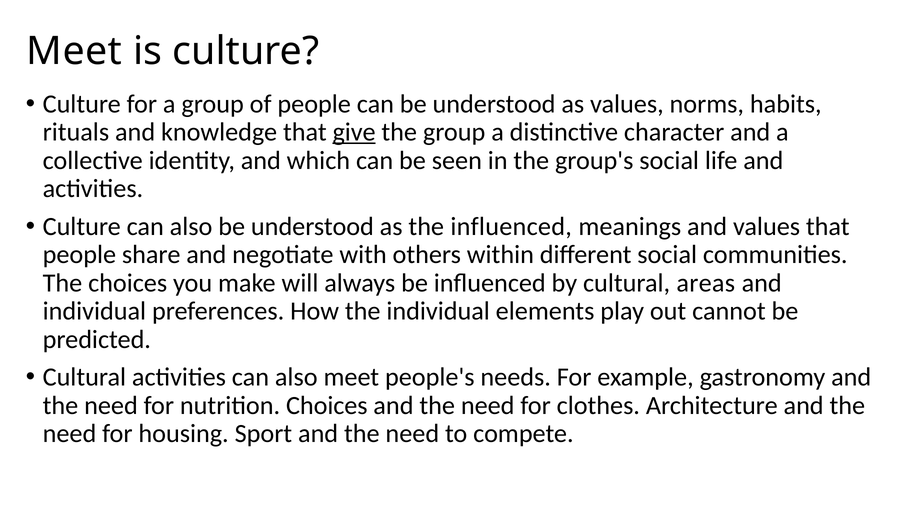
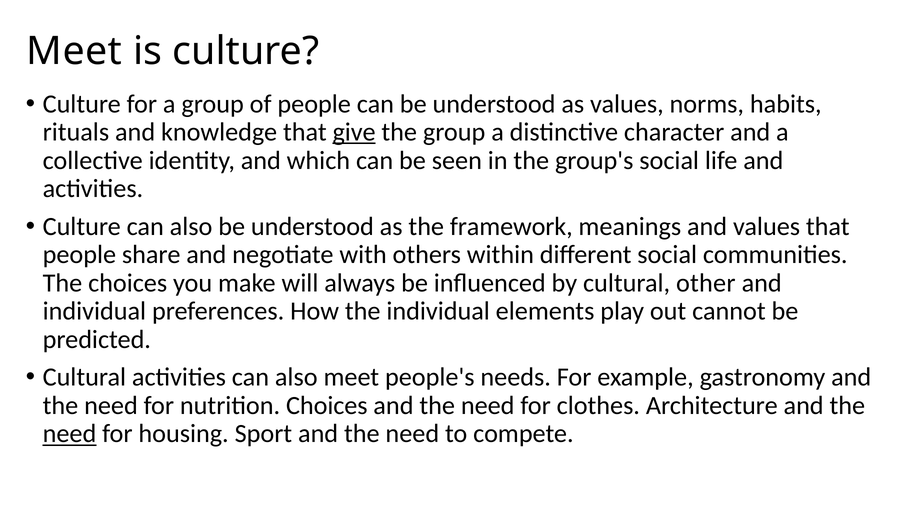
the influenced: influenced -> framework
areas: areas -> other
need at (70, 434) underline: none -> present
